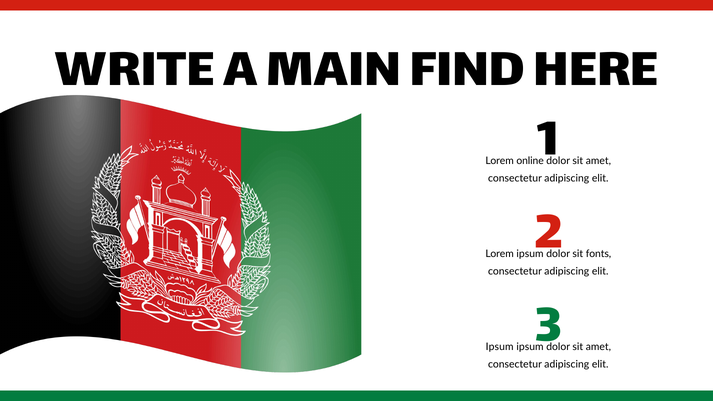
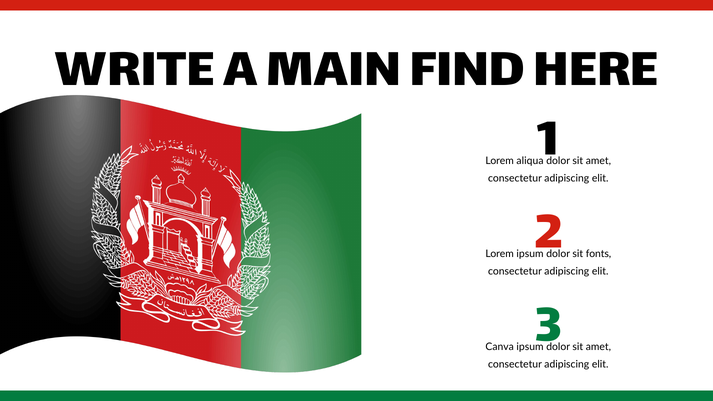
online: online -> aliqua
Ipsum at (500, 347): Ipsum -> Canva
